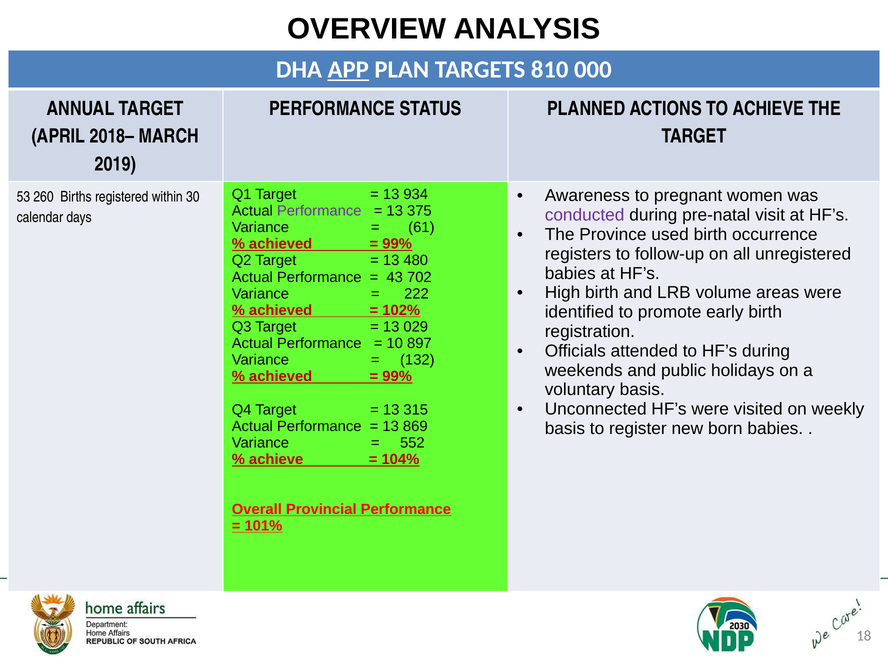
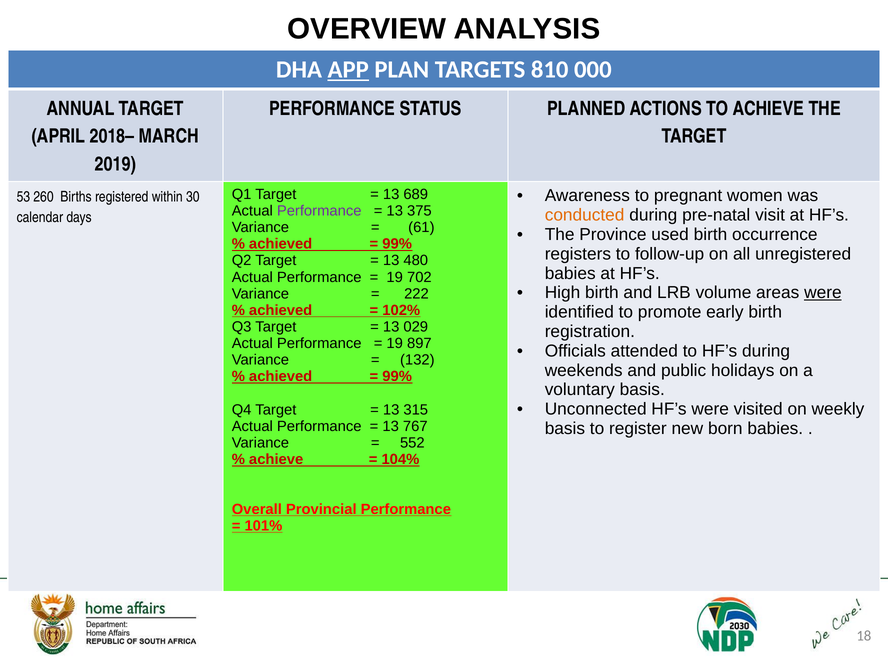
934: 934 -> 689
conducted colour: purple -> orange
43 at (395, 277): 43 -> 19
were at (823, 293) underline: none -> present
10 at (395, 343): 10 -> 19
869: 869 -> 767
